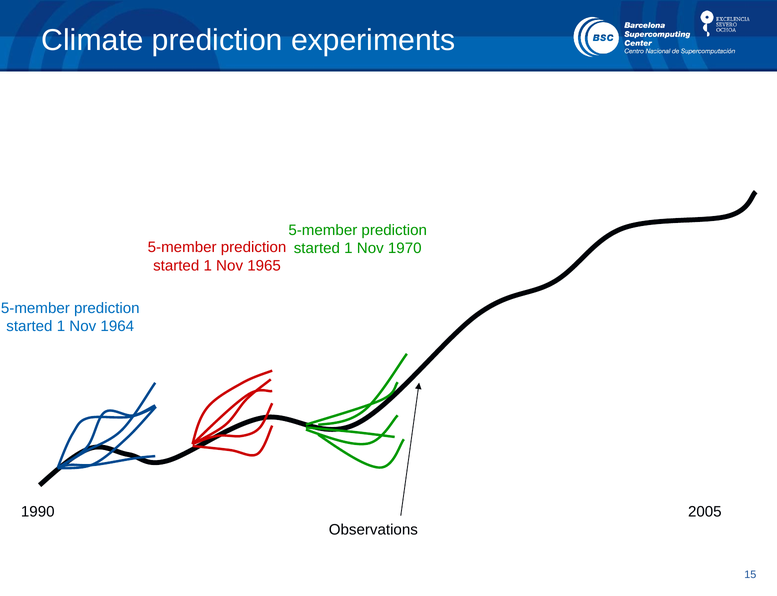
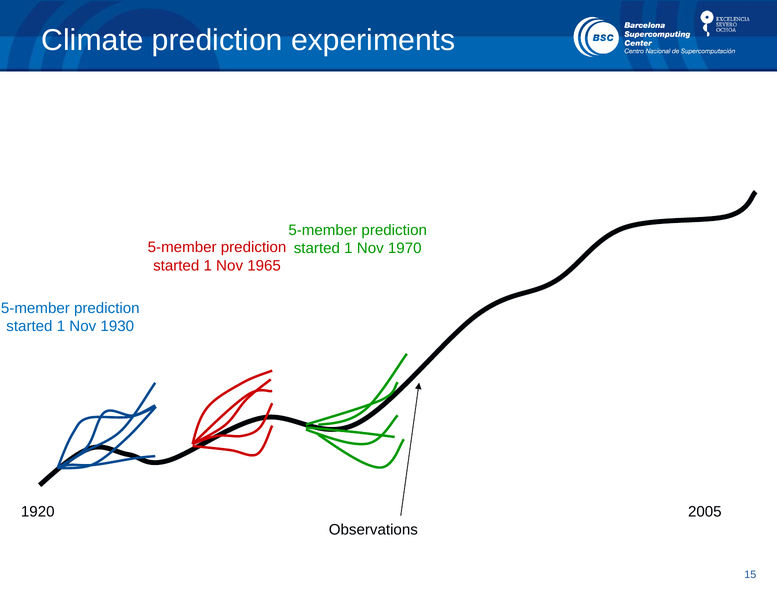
1964: 1964 -> 1930
1990: 1990 -> 1920
